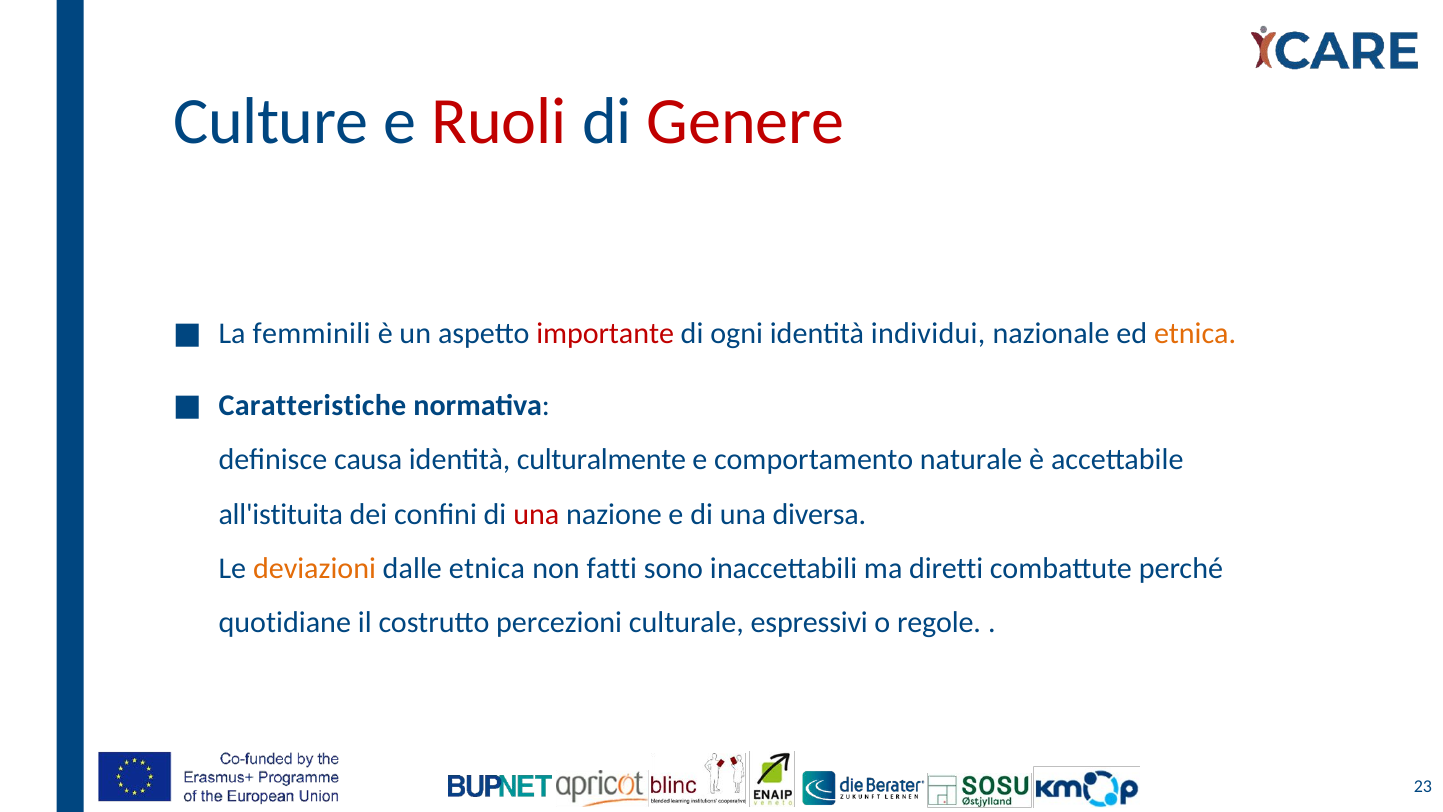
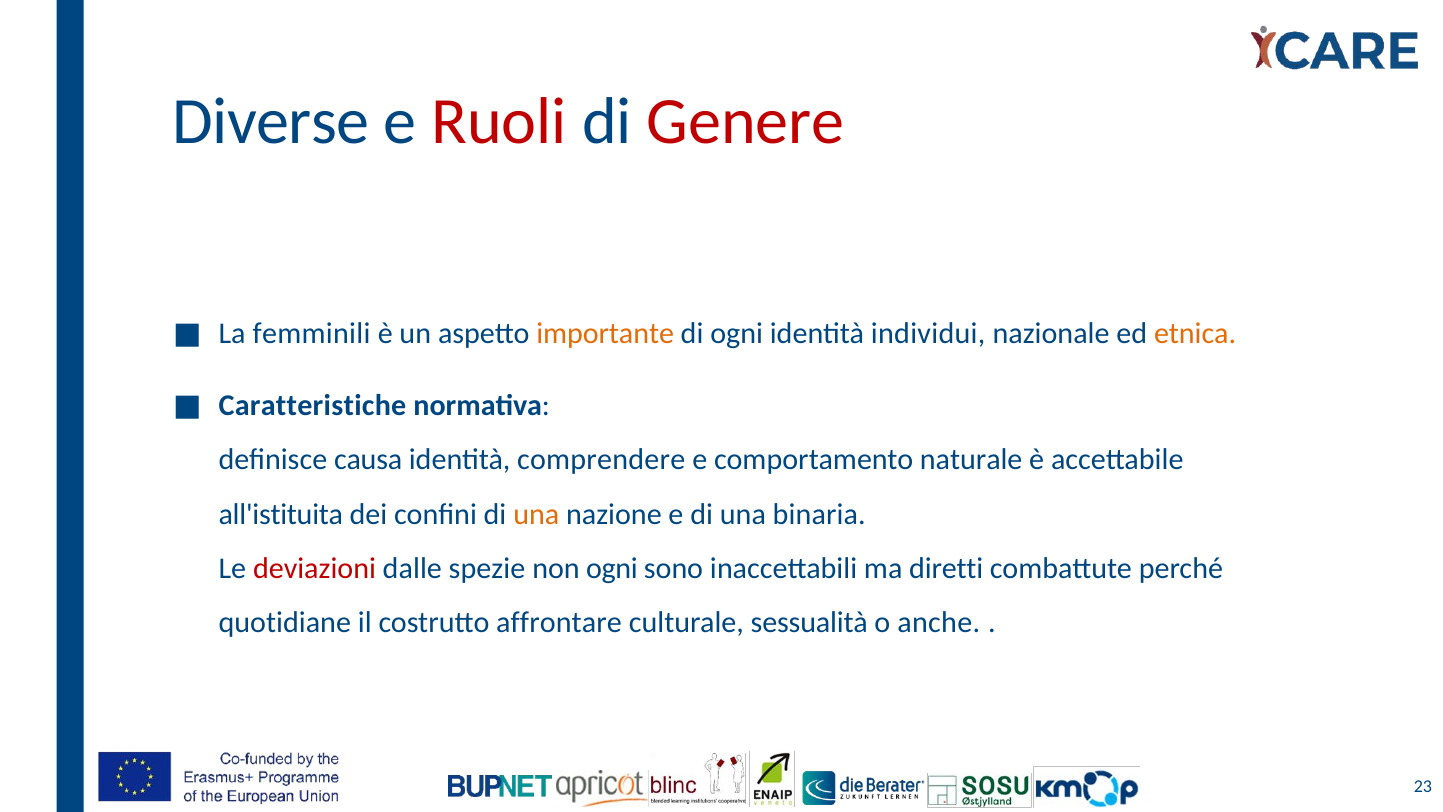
Culture: Culture -> Diverse
importante colour: red -> orange
culturalmente: culturalmente -> comprendere
una at (536, 514) colour: red -> orange
diversa: diversa -> binaria
deviazioni colour: orange -> red
dalle etnica: etnica -> spezie
non fatti: fatti -> ogni
percezioni: percezioni -> affrontare
espressivi: espressivi -> sessualità
regole: regole -> anche
